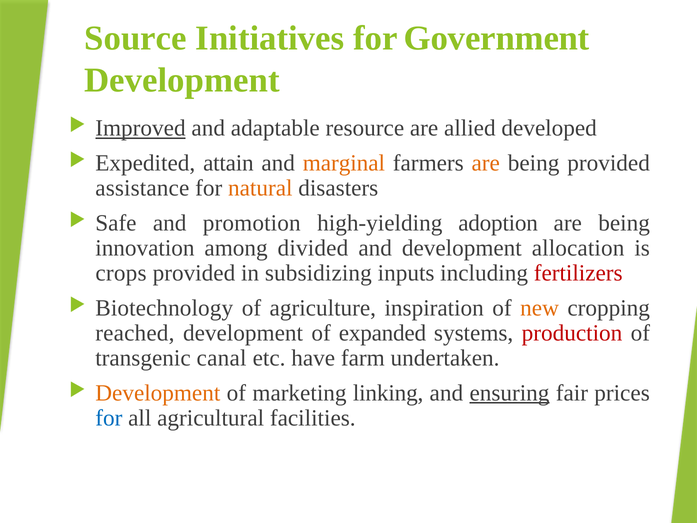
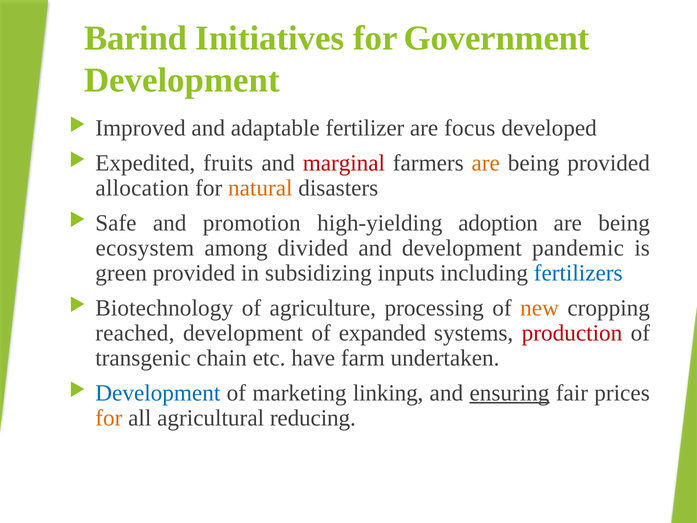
Source: Source -> Barind
Improved underline: present -> none
resource: resource -> fertilizer
allied: allied -> focus
attain: attain -> fruits
marginal colour: orange -> red
assistance: assistance -> allocation
innovation: innovation -> ecosystem
allocation: allocation -> pandemic
crops: crops -> green
fertilizers colour: red -> blue
inspiration: inspiration -> processing
canal: canal -> chain
Development at (158, 393) colour: orange -> blue
for at (109, 418) colour: blue -> orange
facilities: facilities -> reducing
